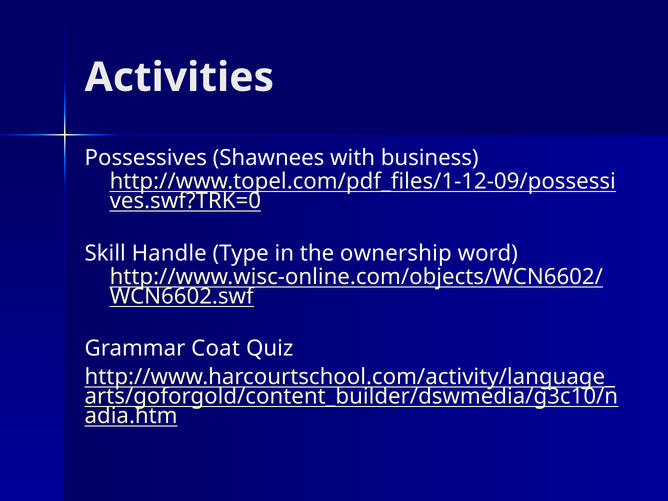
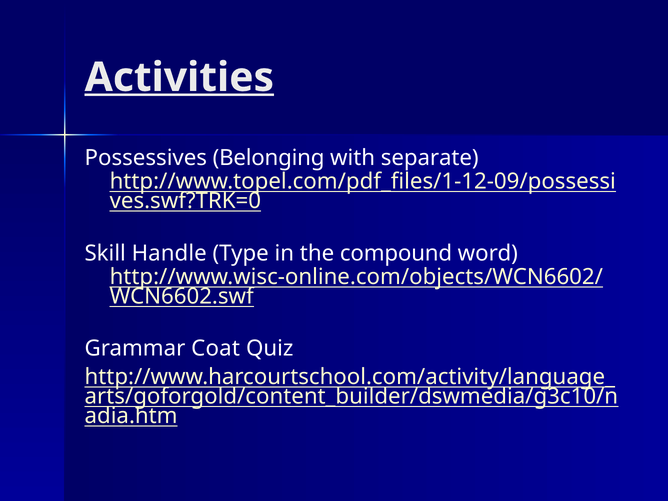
Activities underline: none -> present
Shawnees: Shawnees -> Belonging
business: business -> separate
ownership: ownership -> compound
